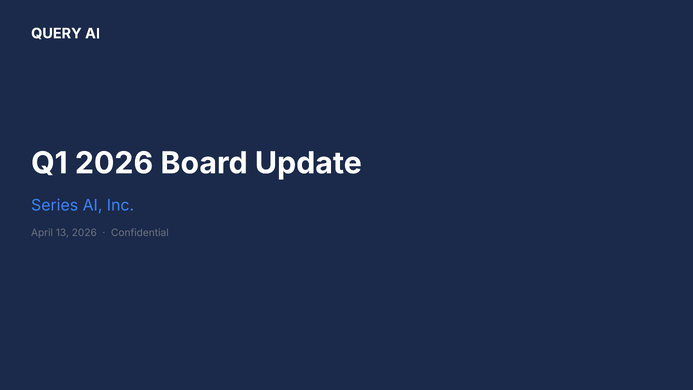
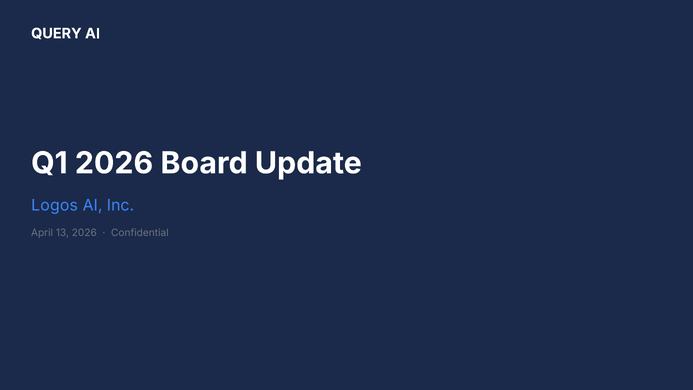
Series: Series -> Logos
